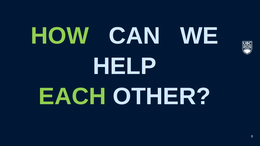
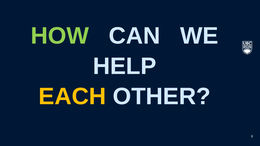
EACH colour: light green -> yellow
